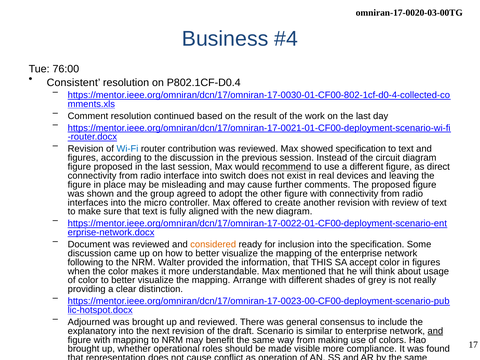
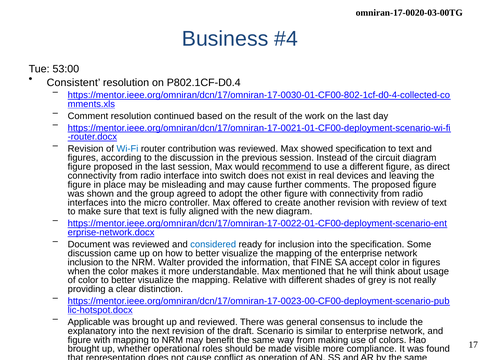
76:00: 76:00 -> 53:00
considered colour: orange -> blue
following at (85, 262): following -> inclusion
THIS: THIS -> FINE
Arrange: Arrange -> Relative
Adjourned: Adjourned -> Applicable
and at (435, 331) underline: present -> none
